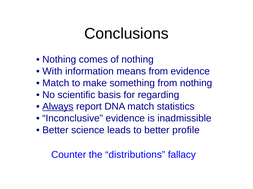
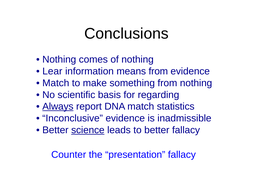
With: With -> Lear
science underline: none -> present
better profile: profile -> fallacy
distributions: distributions -> presentation
